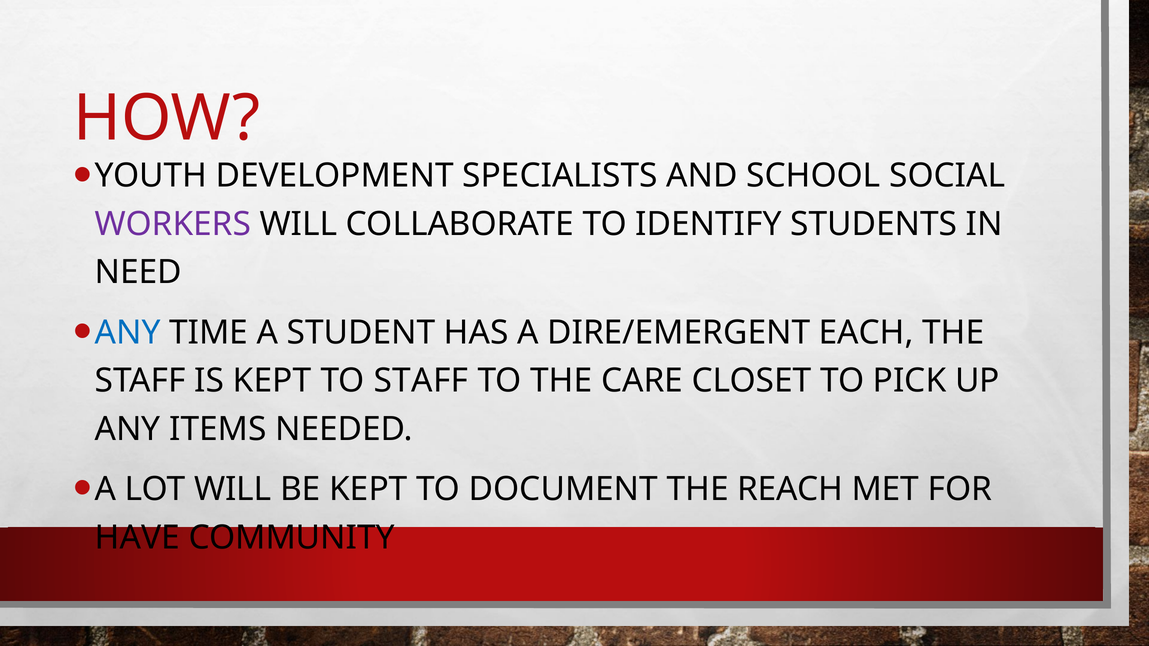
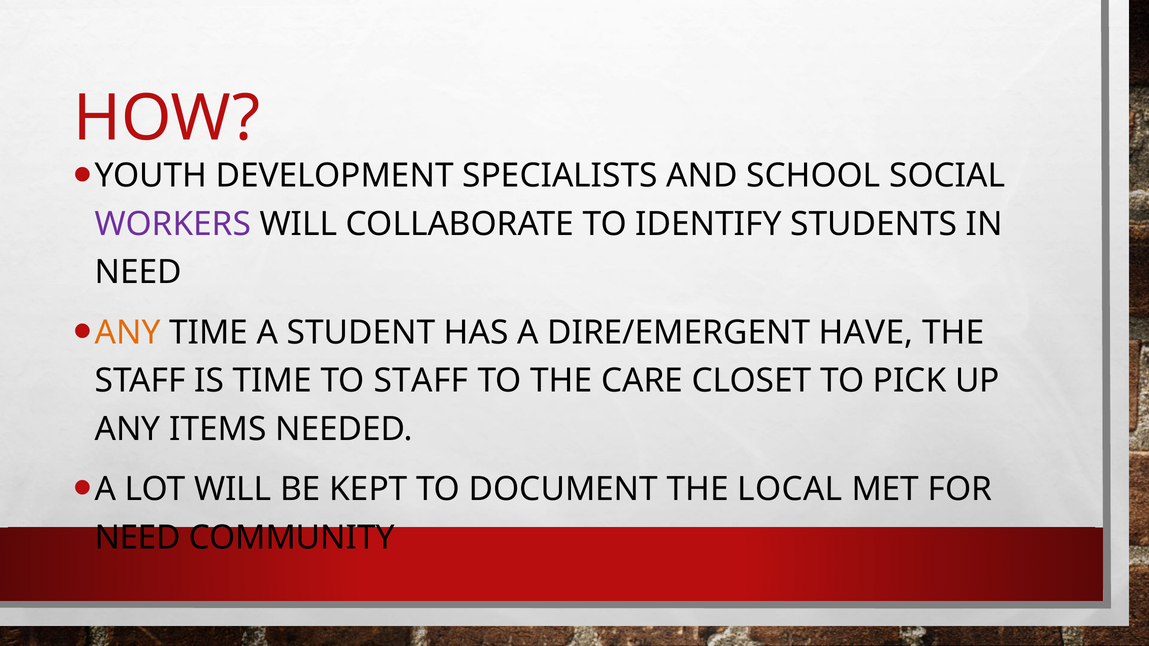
ANY at (128, 333) colour: blue -> orange
EACH: EACH -> HAVE
IS KEPT: KEPT -> TIME
REACH: REACH -> LOCAL
HAVE at (137, 538): HAVE -> NEED
